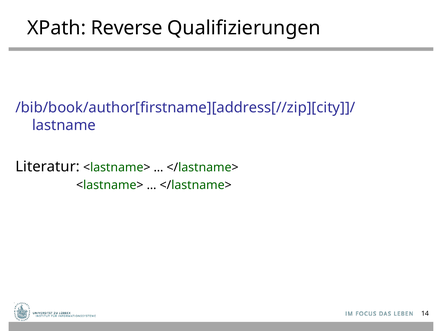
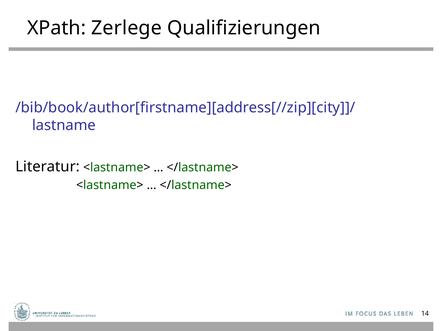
Reverse: Reverse -> Zerlege
